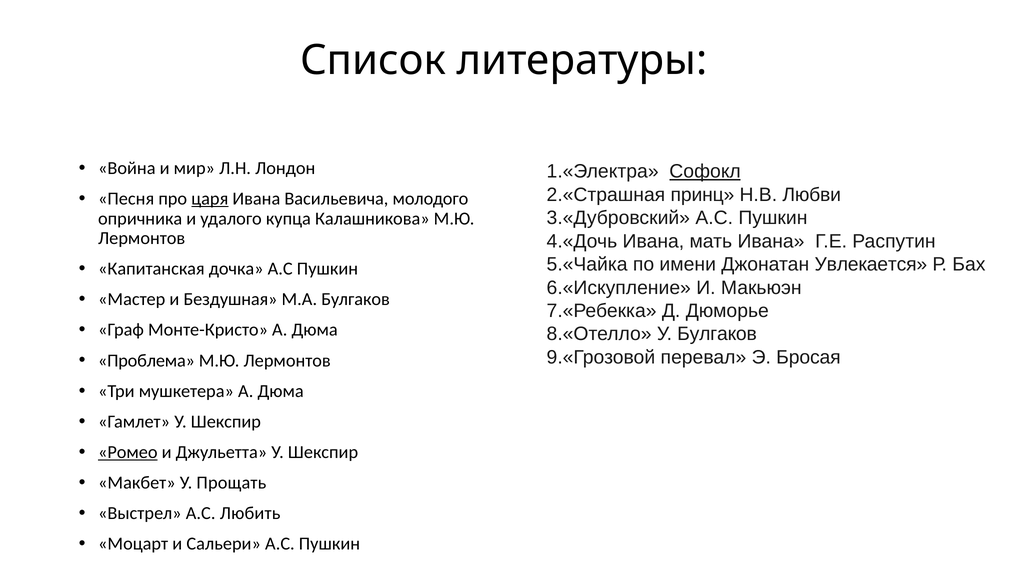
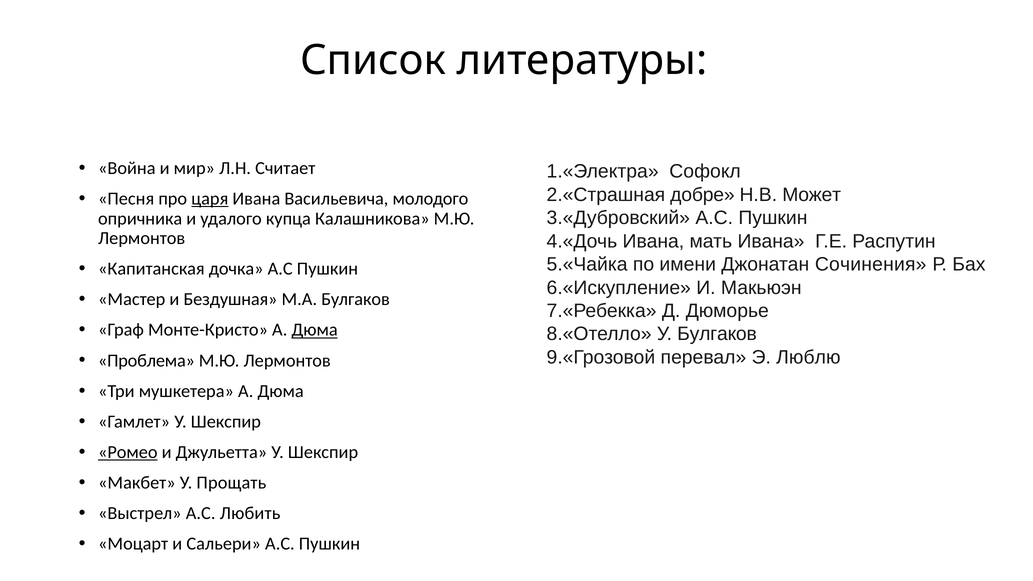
Лондон: Лондон -> Считает
Софокл underline: present -> none
принц: принц -> добре
Любви: Любви -> Может
Увлекается: Увлекается -> Сочинения
Дюма at (315, 330) underline: none -> present
Бросая: Бросая -> Люблю
